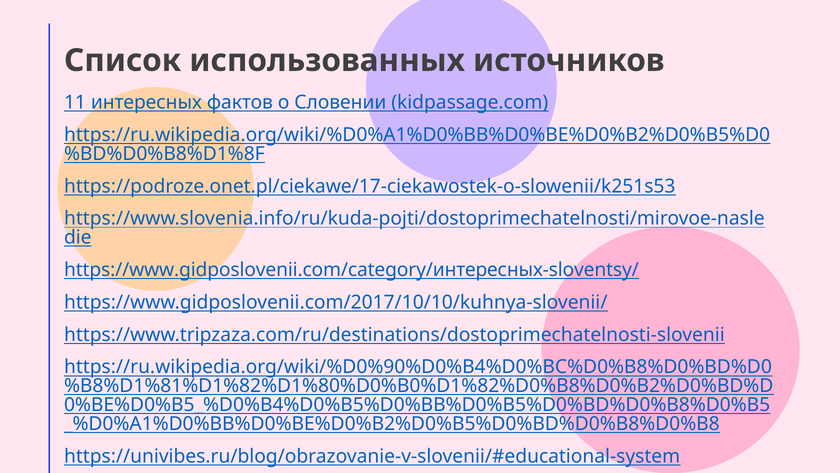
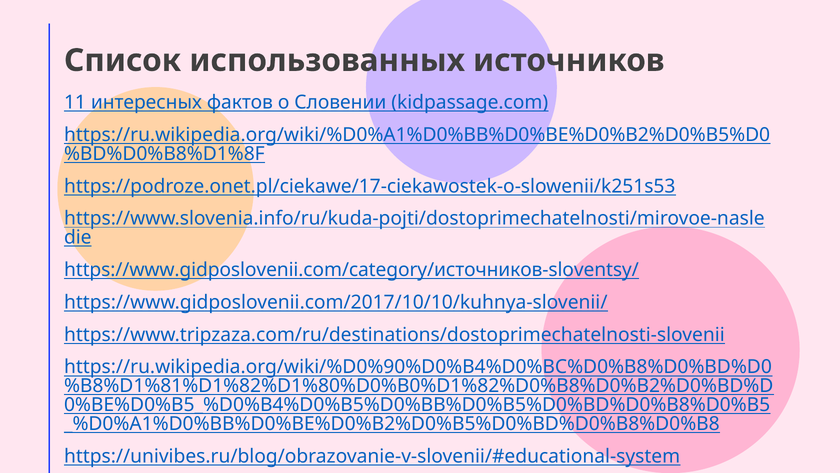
https://www.gidposlovenii.com/category/интересных-sloventsy/: https://www.gidposlovenii.com/category/интересных-sloventsy/ -> https://www.gidposlovenii.com/category/источников-sloventsy/
